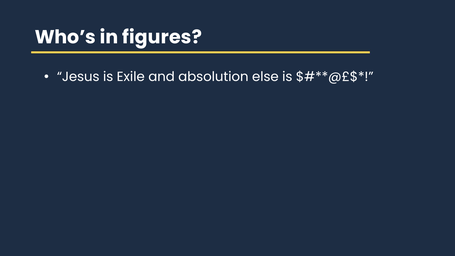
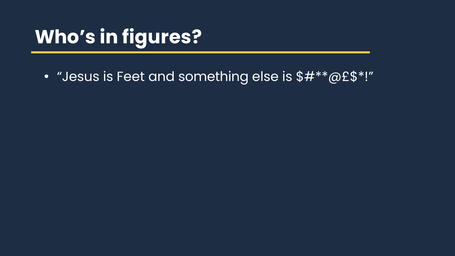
Exile: Exile -> Feet
absolution: absolution -> something
